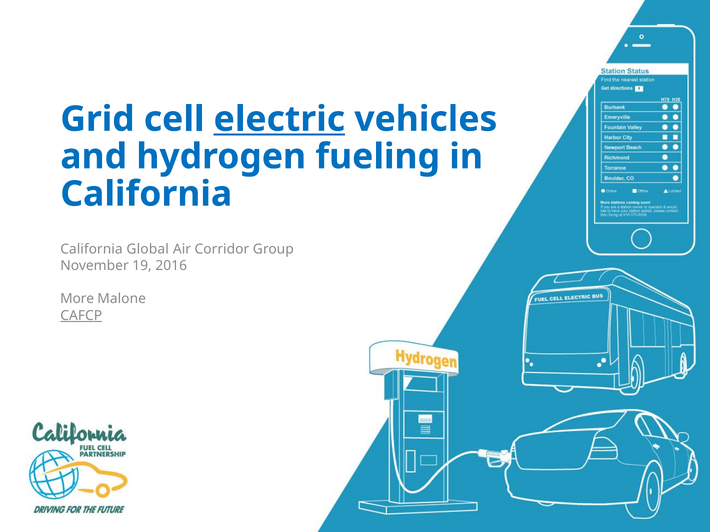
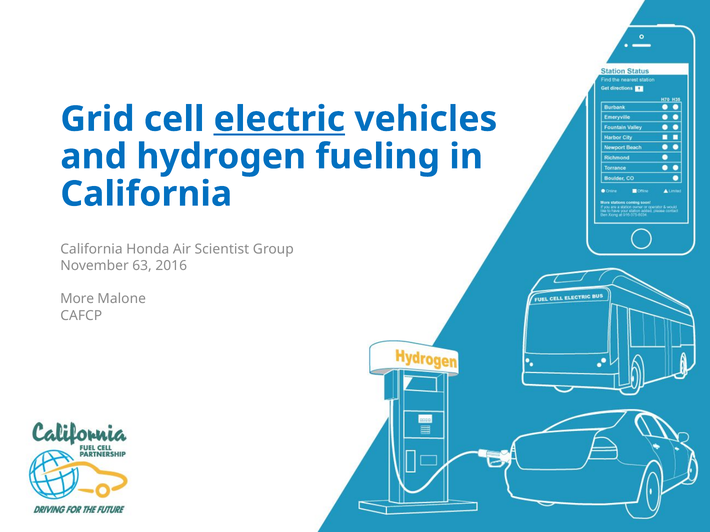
Global: Global -> Honda
Corridor: Corridor -> Scientist
19: 19 -> 63
CAFCP underline: present -> none
